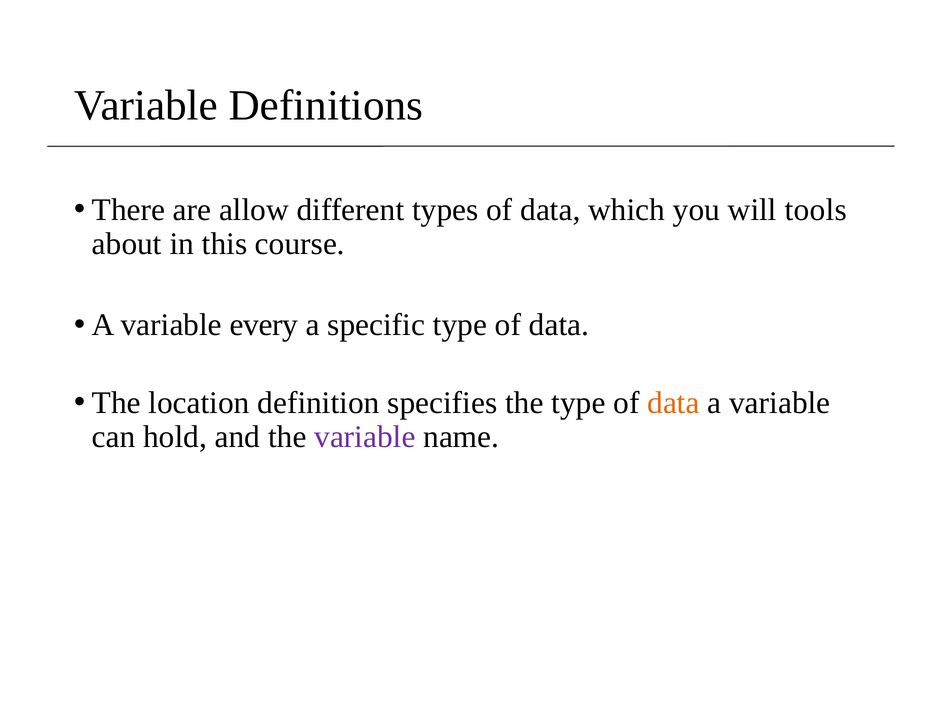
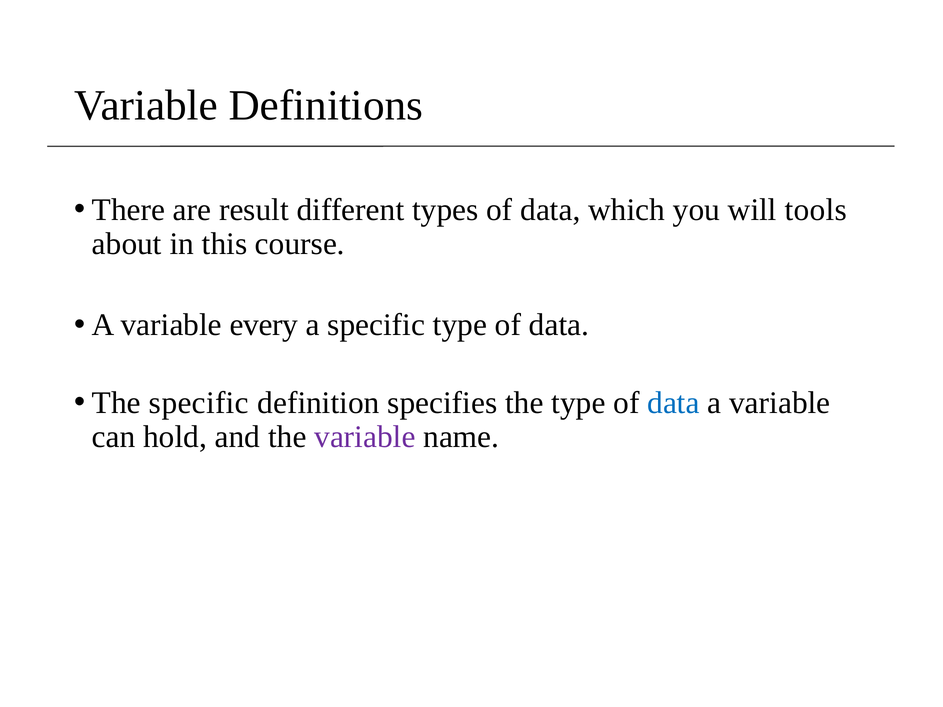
allow: allow -> result
The location: location -> specific
data at (673, 403) colour: orange -> blue
